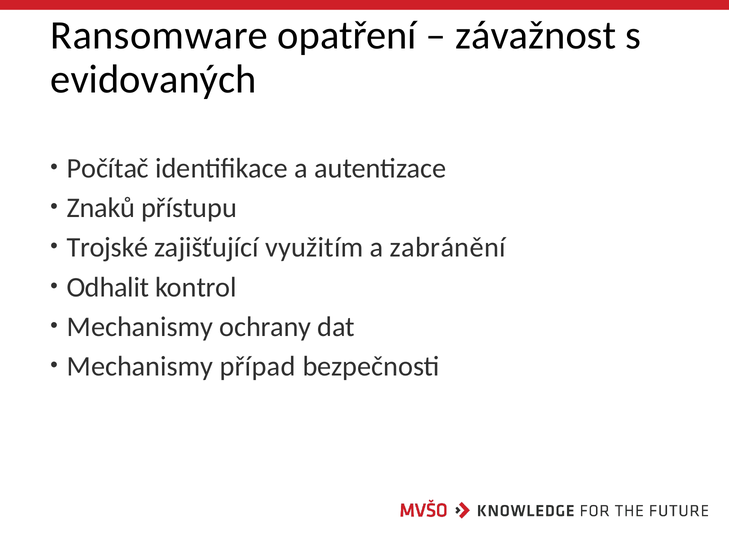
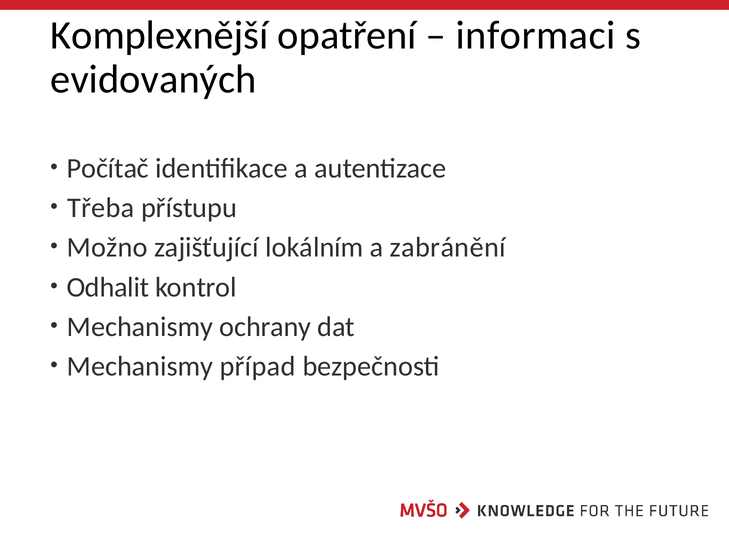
Ransomware: Ransomware -> Komplexnější
závažnost: závažnost -> informaci
Znaků: Znaků -> Třeba
Trojské: Trojské -> Možno
využitím: využitím -> lokálním
